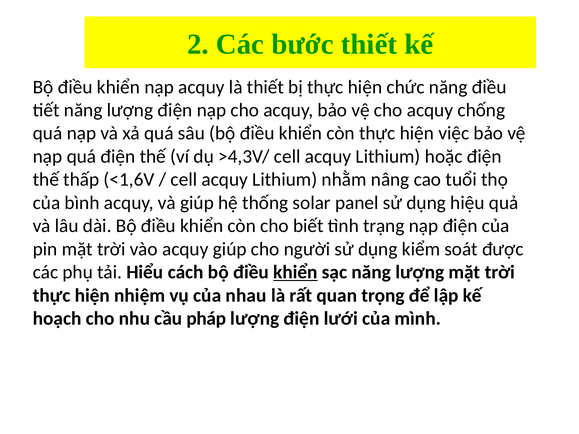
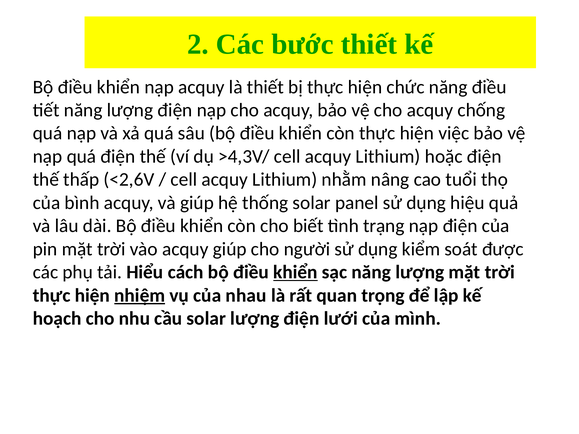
<1,6V: <1,6V -> <2,6V
nhiệm underline: none -> present
cầu pháp: pháp -> solar
